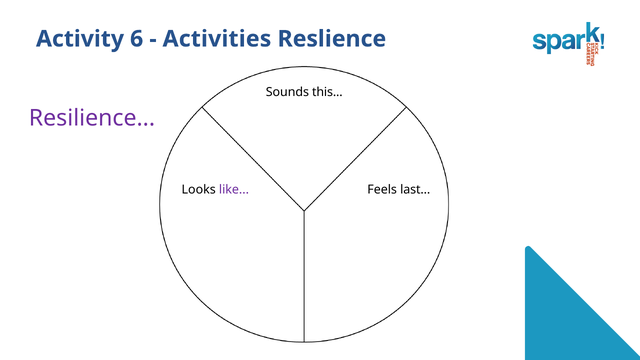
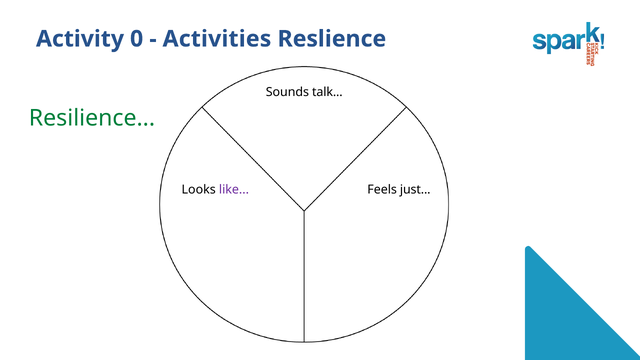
6: 6 -> 0
this: this -> talk
Resilience colour: purple -> green
last: last -> just
